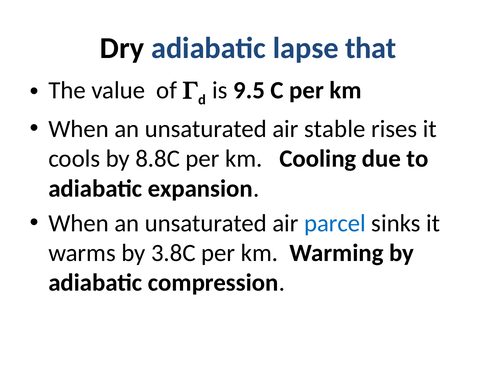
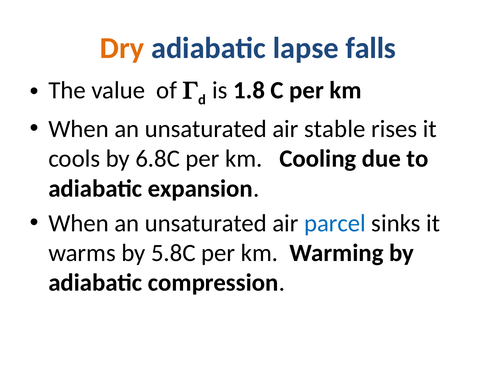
Dry colour: black -> orange
that: that -> falls
9.5: 9.5 -> 1.8
8.8C: 8.8C -> 6.8C
3.8C: 3.8C -> 5.8C
